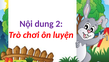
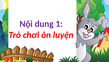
2: 2 -> 1
